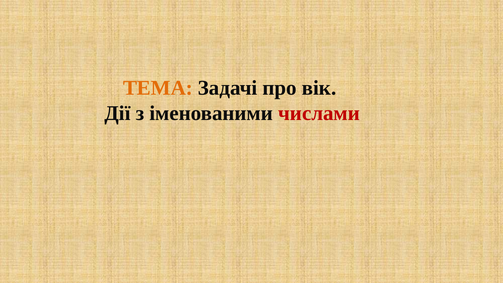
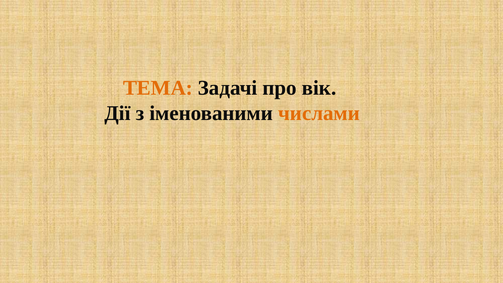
числами colour: red -> orange
